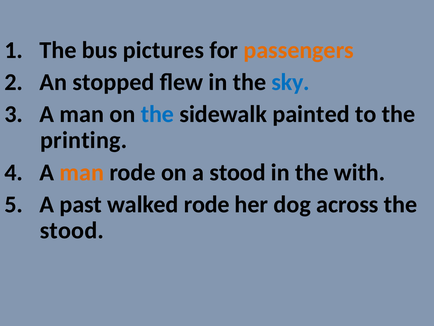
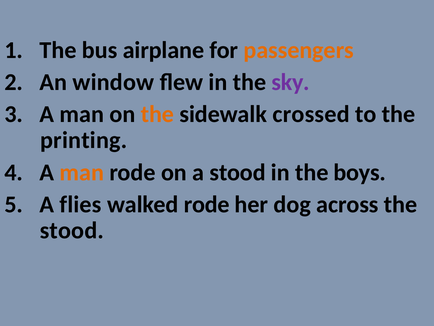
pictures: pictures -> airplane
stopped: stopped -> window
sky colour: blue -> purple
the at (157, 114) colour: blue -> orange
painted: painted -> crossed
with: with -> boys
past: past -> flies
